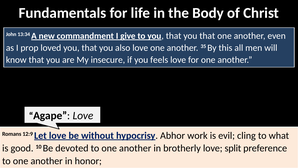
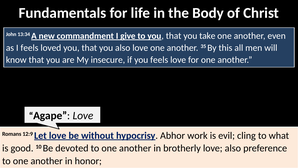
that you that: that -> take
I prop: prop -> feels
love split: split -> also
